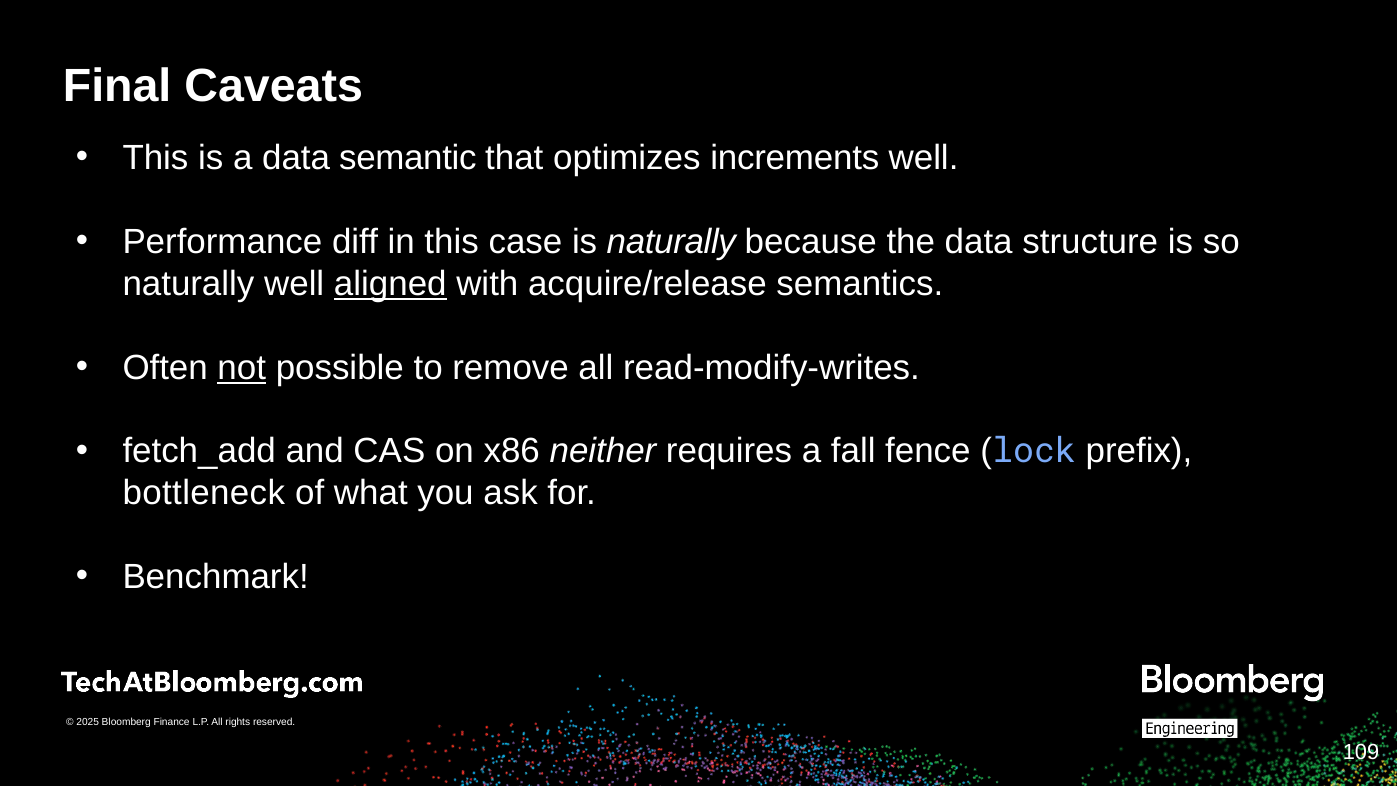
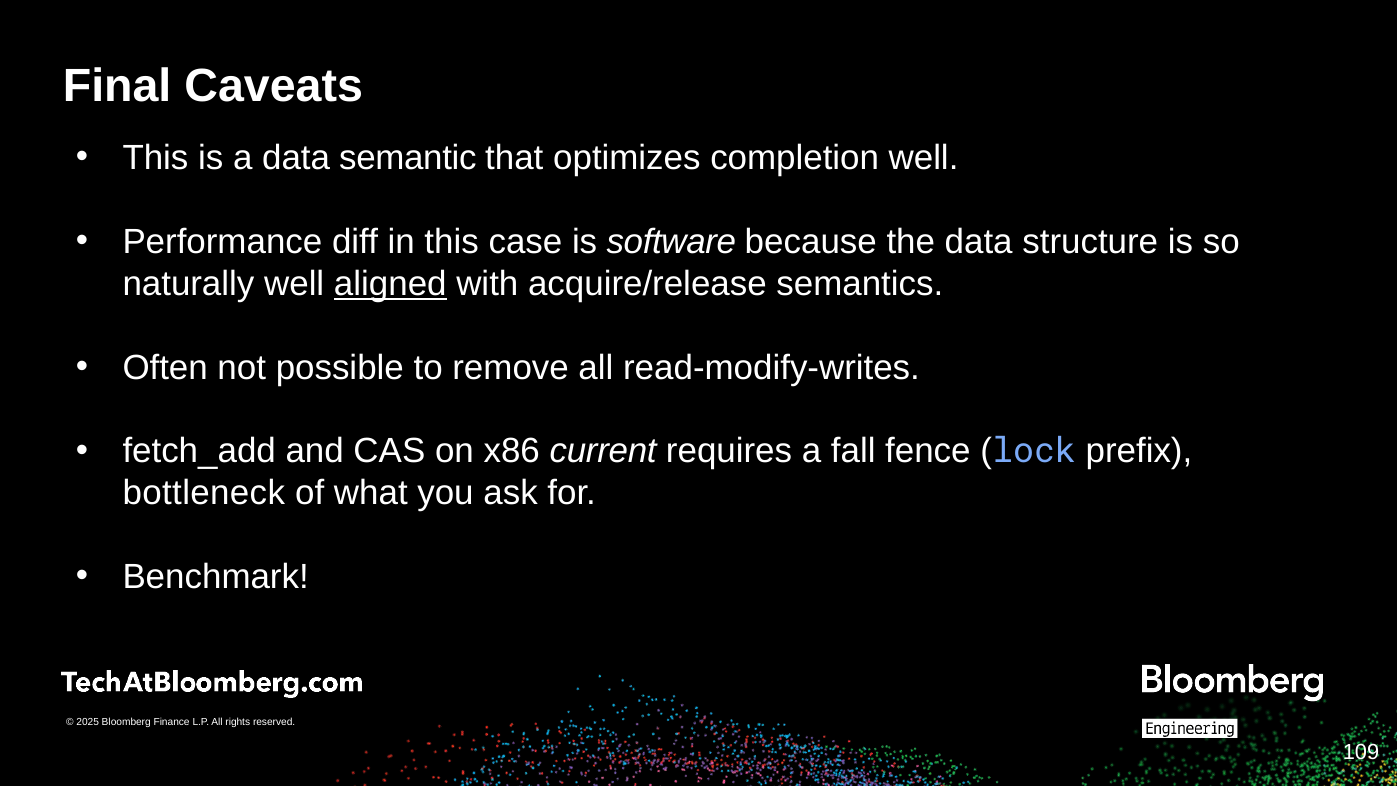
increments: increments -> completion
is naturally: naturally -> software
not underline: present -> none
neither: neither -> current
